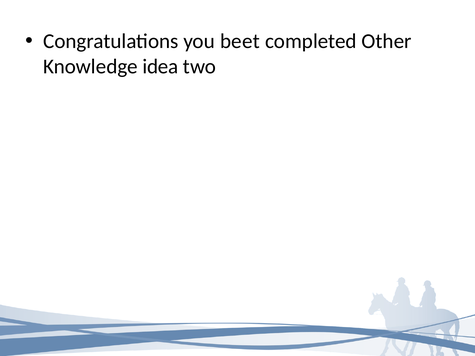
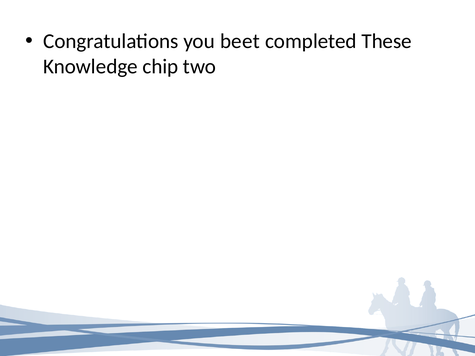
Other: Other -> These
idea: idea -> chip
